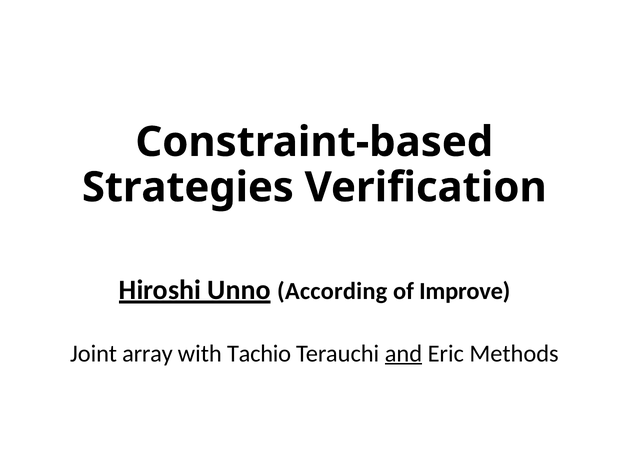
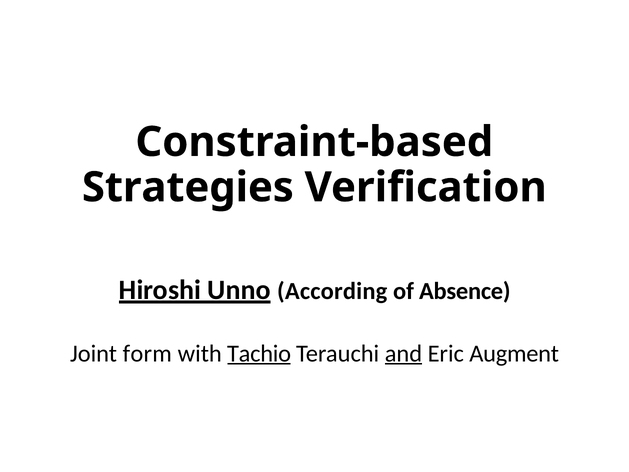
Improve: Improve -> Absence
array: array -> form
Tachio underline: none -> present
Methods: Methods -> Augment
